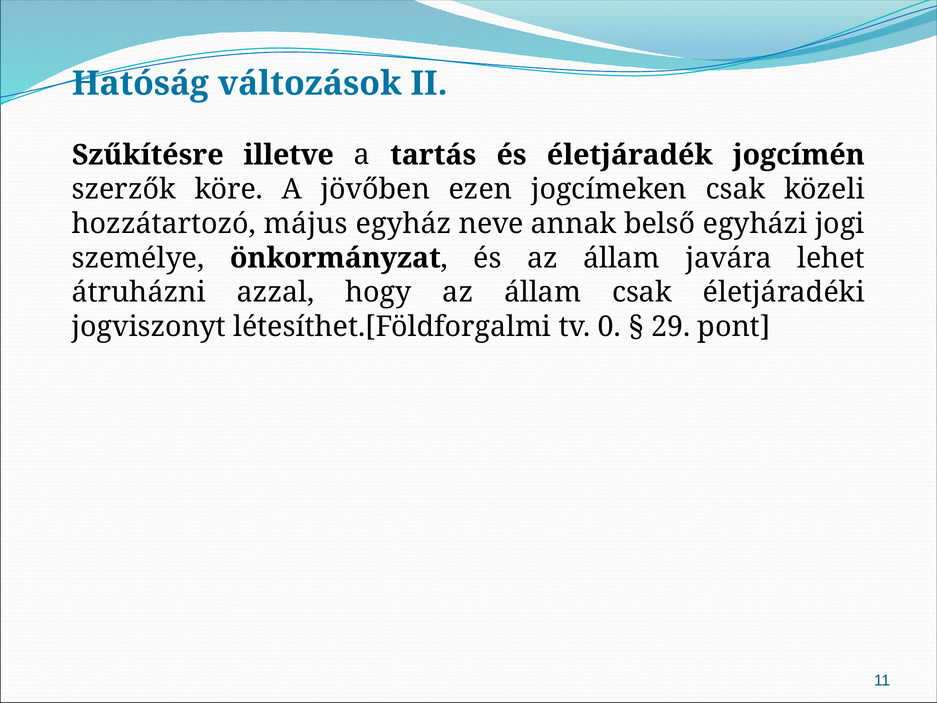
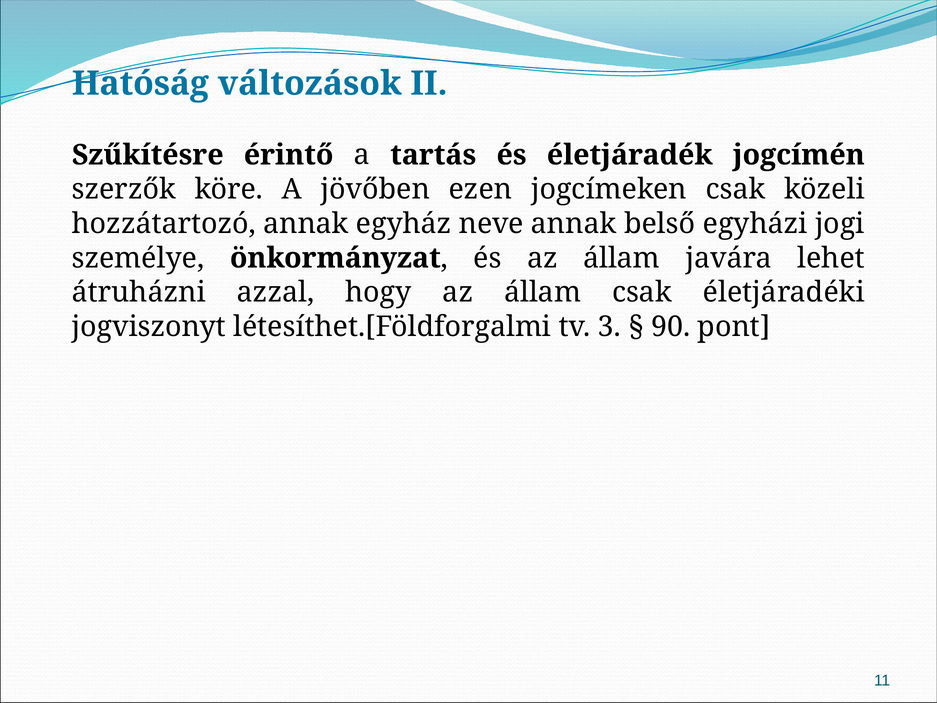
illetve: illetve -> érintő
hozzátartozó május: május -> annak
0: 0 -> 3
29: 29 -> 90
